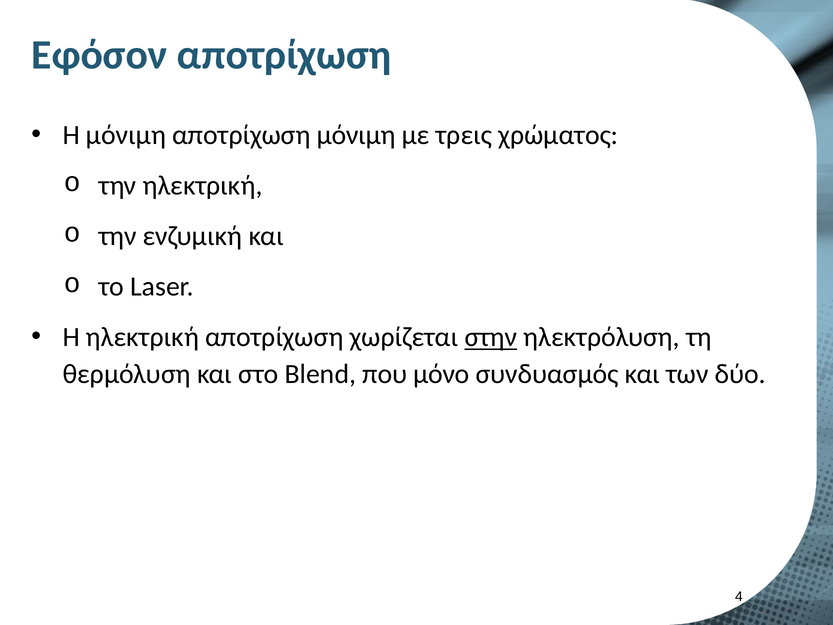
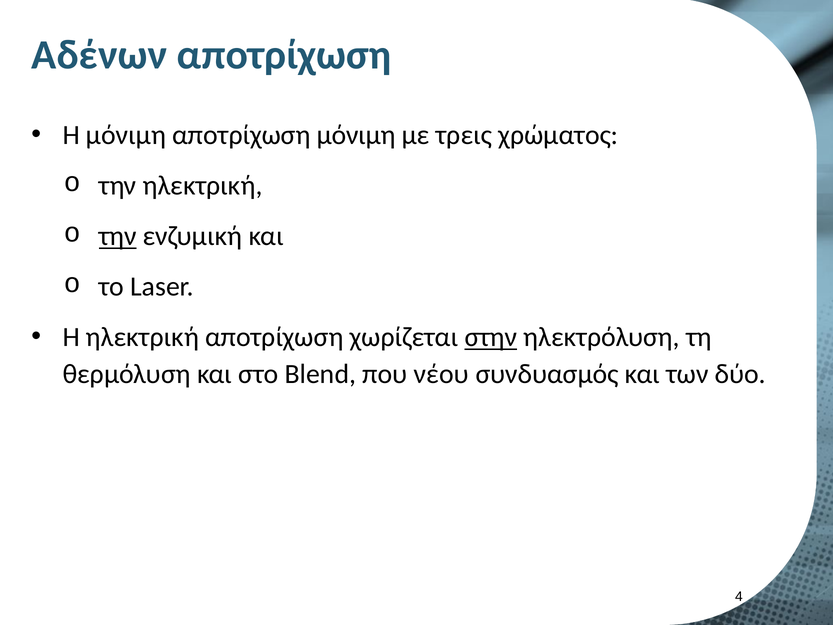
Εφόσον: Εφόσον -> Αδένων
την at (118, 236) underline: none -> present
μόνο: μόνο -> νέου
